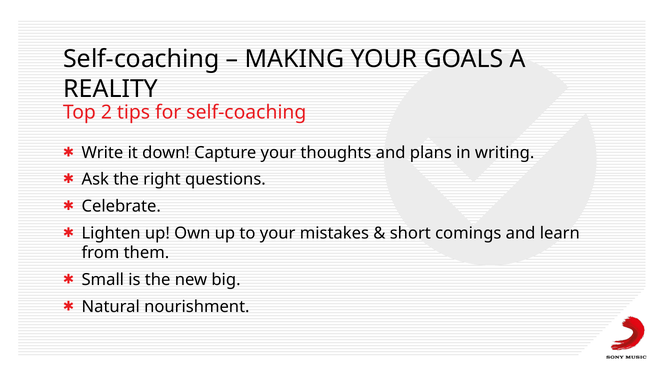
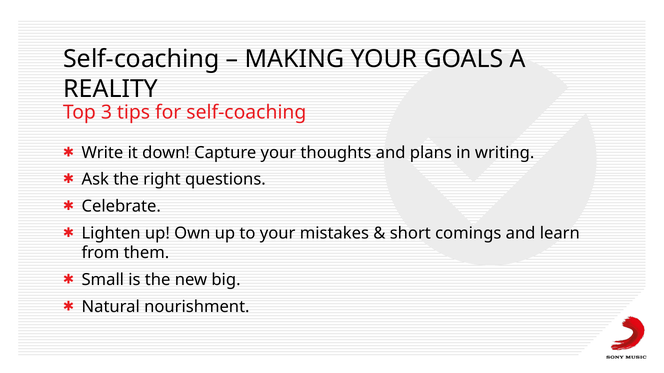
2: 2 -> 3
